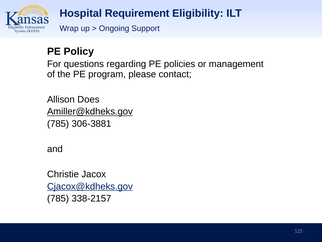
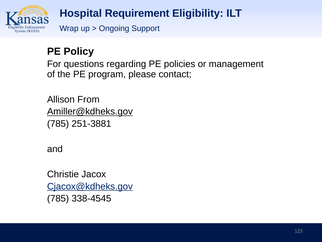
Does: Does -> From
306-3881: 306-3881 -> 251-3881
338-2157: 338-2157 -> 338-4545
